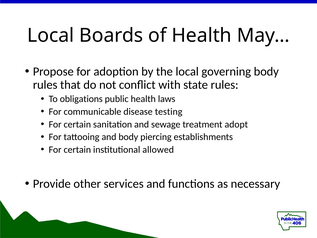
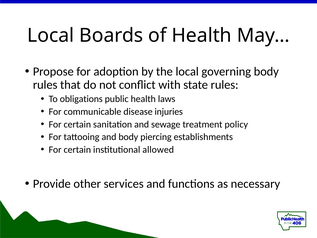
testing: testing -> injuries
adopt: adopt -> policy
